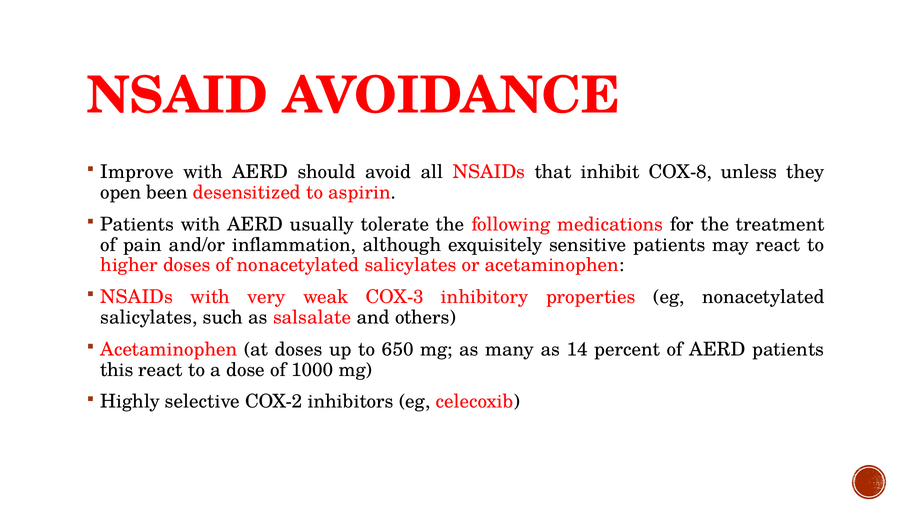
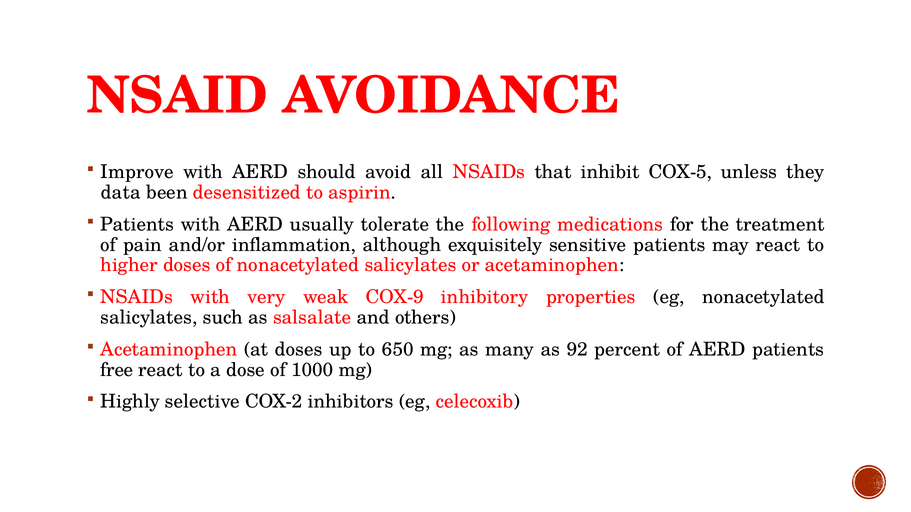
COX-8: COX-8 -> COX-5
open: open -> data
COX-3: COX-3 -> COX-9
14: 14 -> 92
this: this -> free
